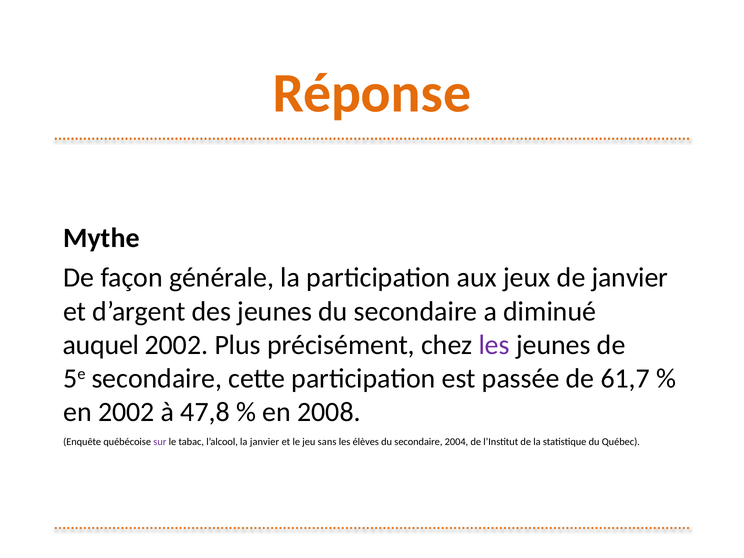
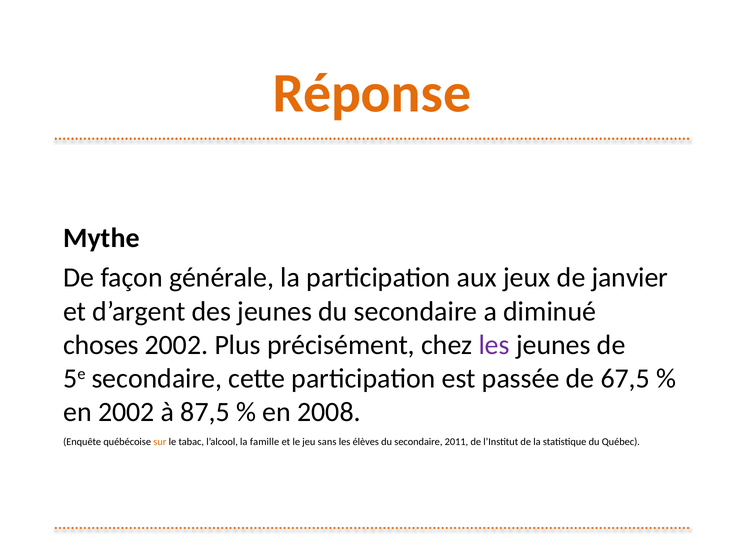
auquel: auquel -> choses
61,7: 61,7 -> 67,5
47,8: 47,8 -> 87,5
sur colour: purple -> orange
la janvier: janvier -> famille
2004: 2004 -> 2011
